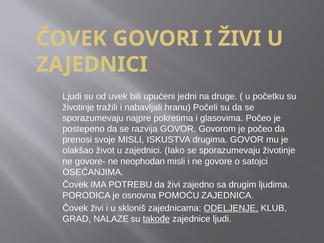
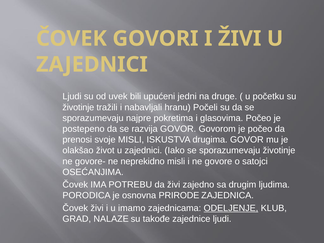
neophodan: neophodan -> neprekidno
POMOĆU: POMOĆU -> PRIRODE
skloniš: skloniš -> imamo
takođe underline: present -> none
